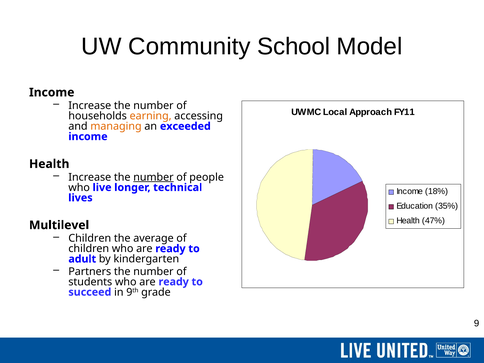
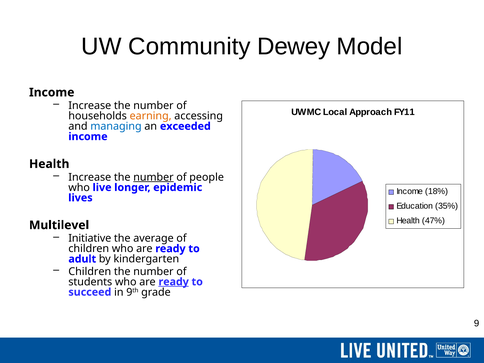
School: School -> Dewey
managing colour: orange -> blue
technical: technical -> epidemic
Children at (90, 238): Children -> Initiative
Partners at (90, 271): Partners -> Children
ready at (174, 282) underline: none -> present
